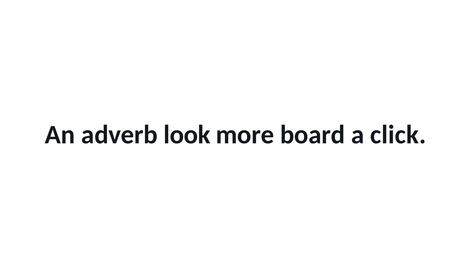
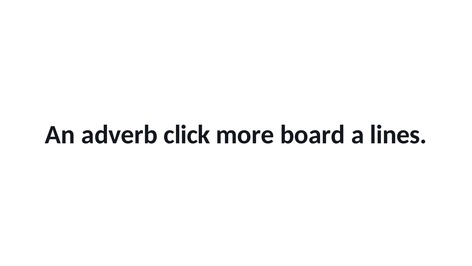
look: look -> click
click: click -> lines
